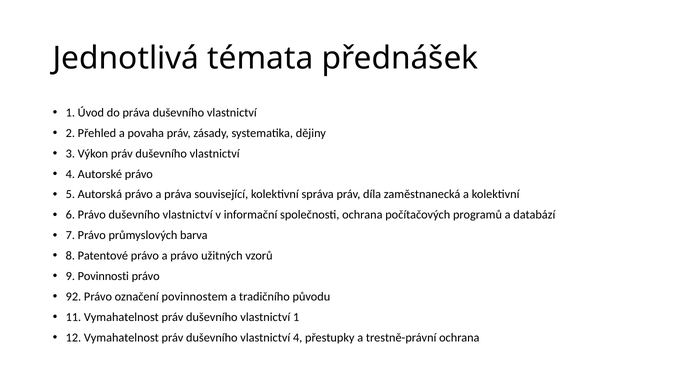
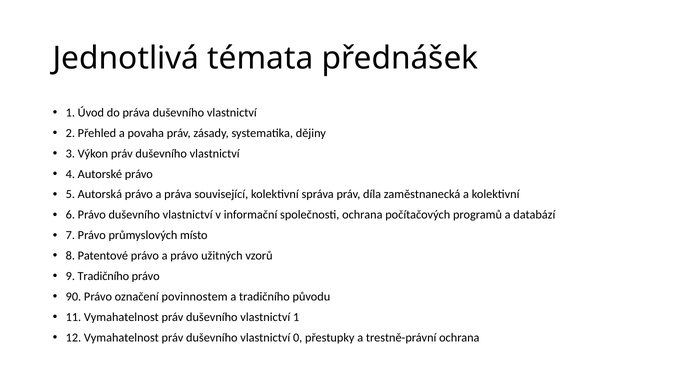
barva: barva -> místo
9 Povinnosti: Povinnosti -> Tradičního
92: 92 -> 90
vlastnictví 4: 4 -> 0
